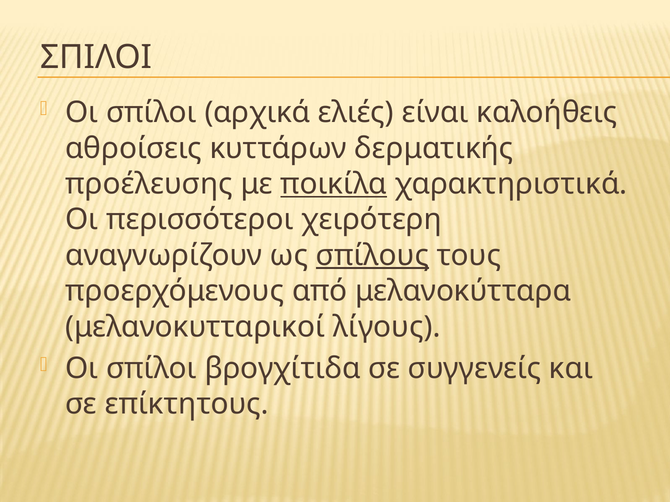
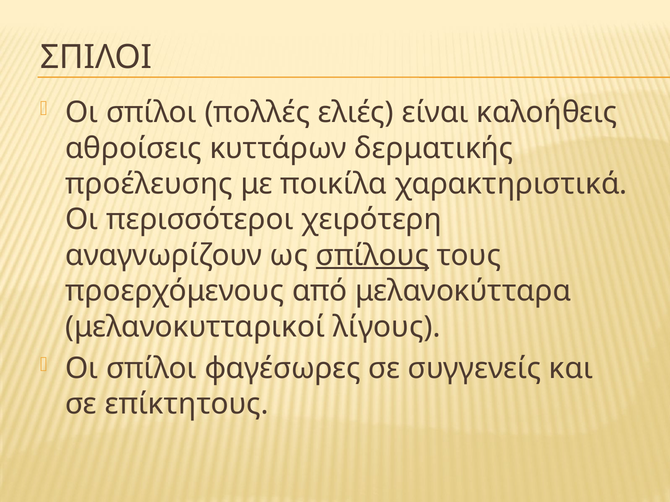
αρχικά: αρχικά -> πολλές
ποικίλα underline: present -> none
βρογχίτιδα: βρογχίτιδα -> φαγέσωρες
